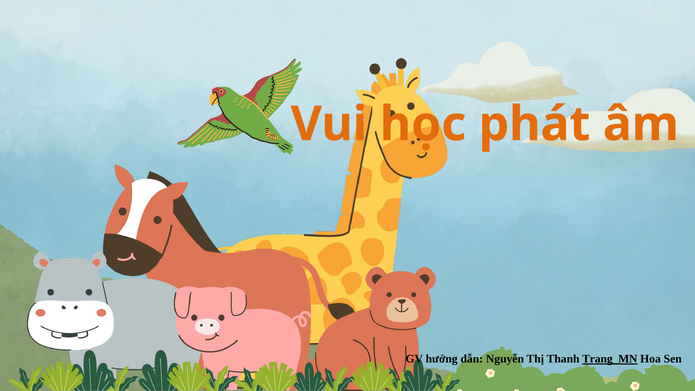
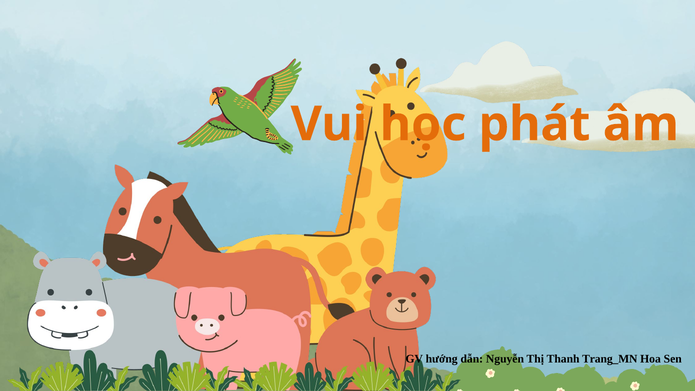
Trang_MN underline: present -> none
